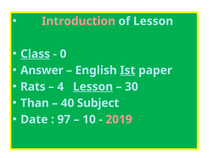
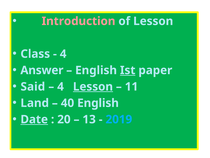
Class underline: present -> none
0 at (63, 54): 0 -> 4
Rats: Rats -> Said
30: 30 -> 11
Than: Than -> Land
40 Subject: Subject -> English
Date underline: none -> present
97: 97 -> 20
10: 10 -> 13
2019 colour: pink -> light blue
